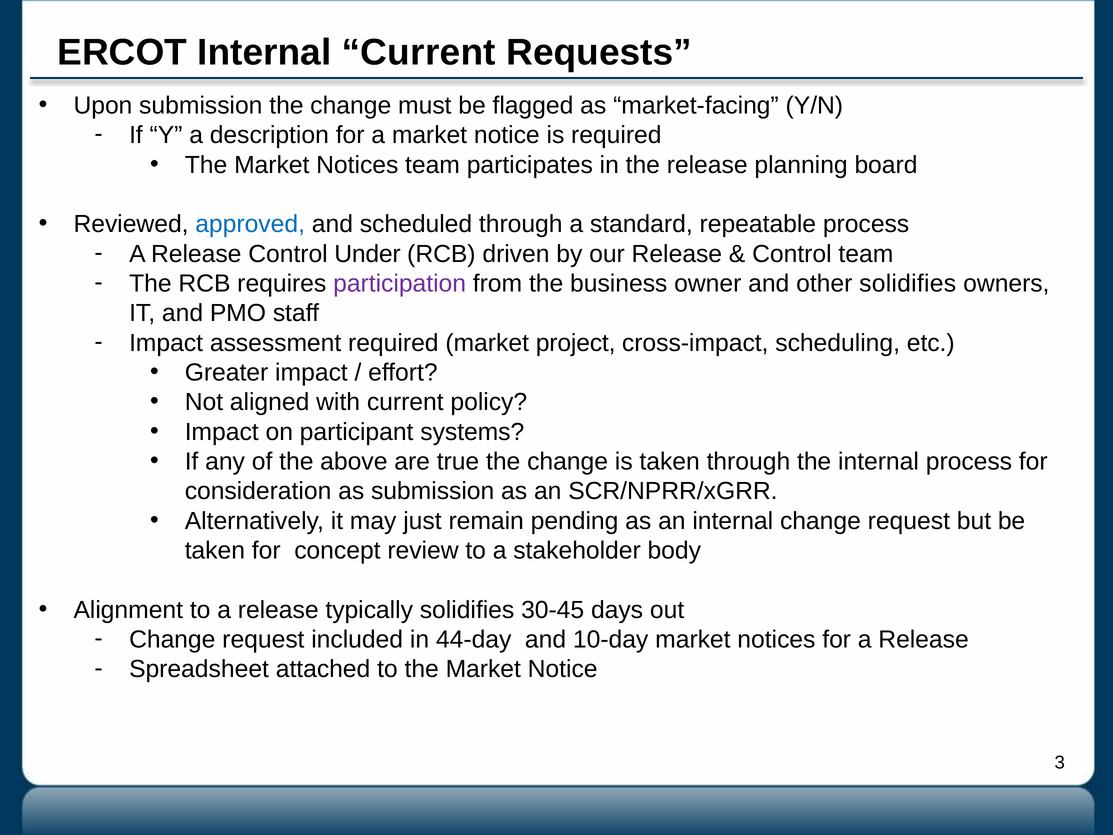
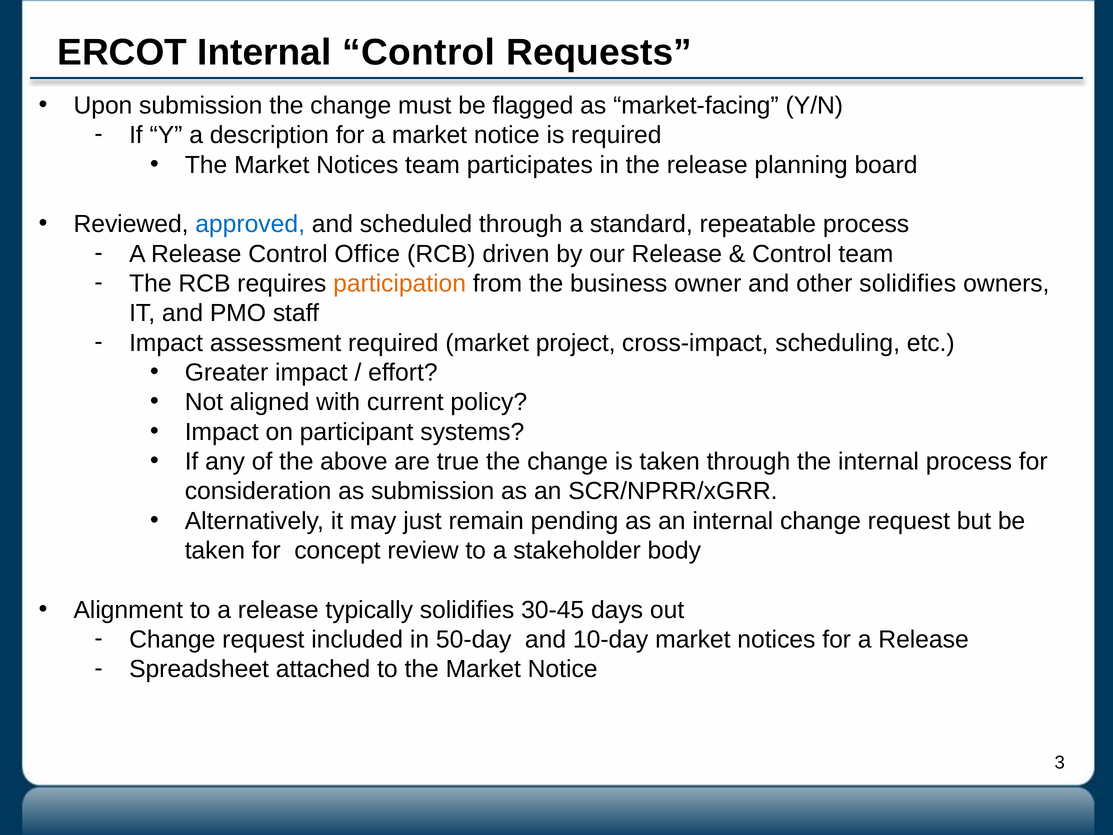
Internal Current: Current -> Control
Under: Under -> Office
participation colour: purple -> orange
44-day: 44-day -> 50-day
